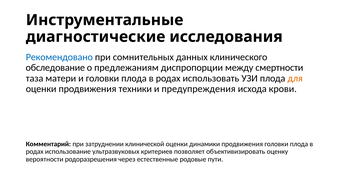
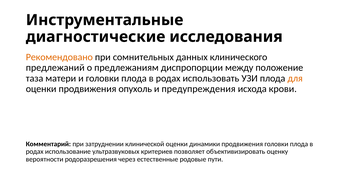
Рекомендовано colour: blue -> orange
обследование: обследование -> предлежаний
смертности: смертности -> положение
техники: техники -> опухоль
